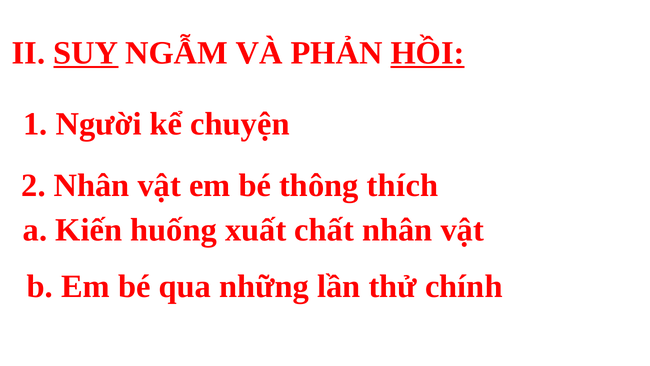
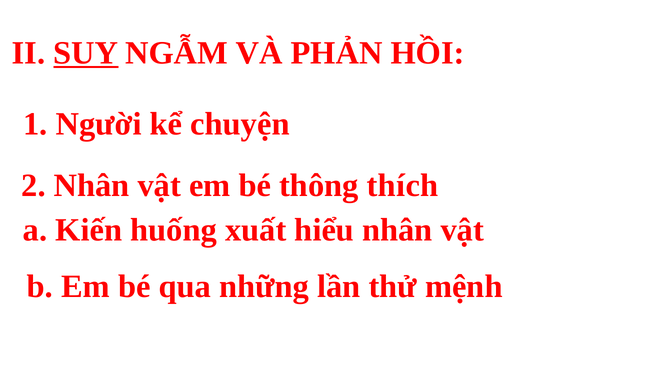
HỒI underline: present -> none
chất: chất -> hiểu
chính: chính -> mệnh
